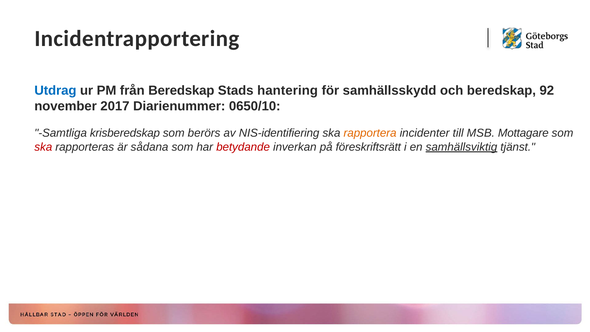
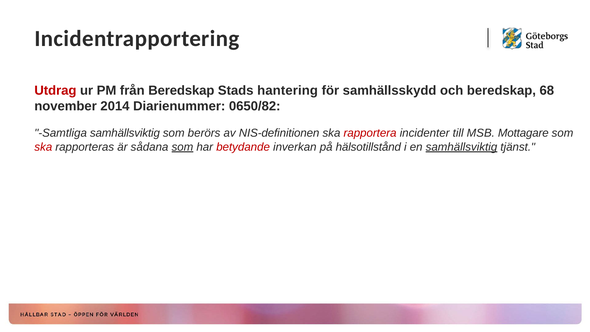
Utdrag colour: blue -> red
92: 92 -> 68
2017: 2017 -> 2014
0650/10: 0650/10 -> 0650/82
Samtliga krisberedskap: krisberedskap -> samhällsviktig
NIS-identifiering: NIS-identifiering -> NIS-definitionen
rapportera colour: orange -> red
som at (182, 147) underline: none -> present
föreskriftsrätt: föreskriftsrätt -> hälsotillstånd
